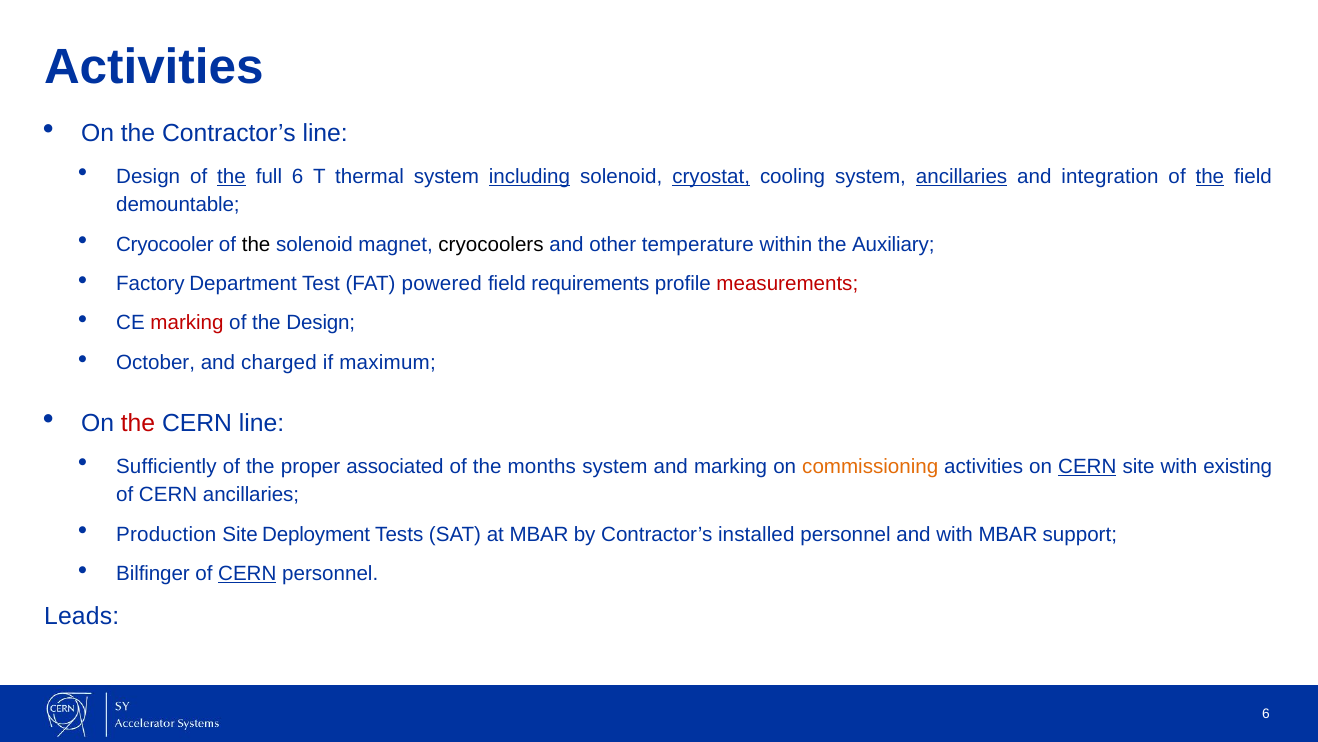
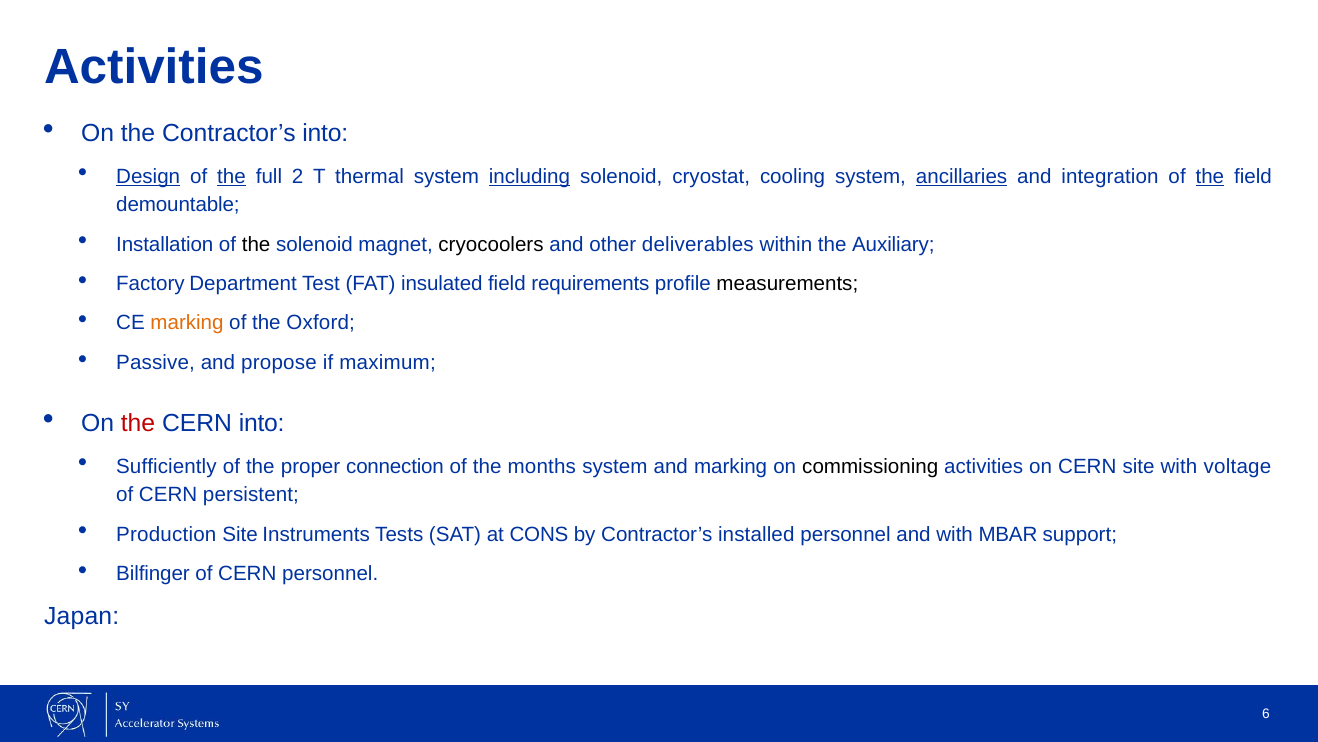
Contractor’s line: line -> into
Design at (148, 176) underline: none -> present
full 6: 6 -> 2
cryostat underline: present -> none
Cryocooler: Cryocooler -> Installation
temperature: temperature -> deliverables
powered: powered -> insulated
measurements colour: red -> black
marking at (187, 323) colour: red -> orange
the Design: Design -> Oxford
October: October -> Passive
charged: charged -> propose
CERN line: line -> into
associated: associated -> connection
commissioning colour: orange -> black
CERN at (1087, 466) underline: present -> none
existing: existing -> voltage
CERN ancillaries: ancillaries -> persistent
Deployment: Deployment -> Instruments
at MBAR: MBAR -> CONS
CERN at (247, 573) underline: present -> none
Leads: Leads -> Japan
